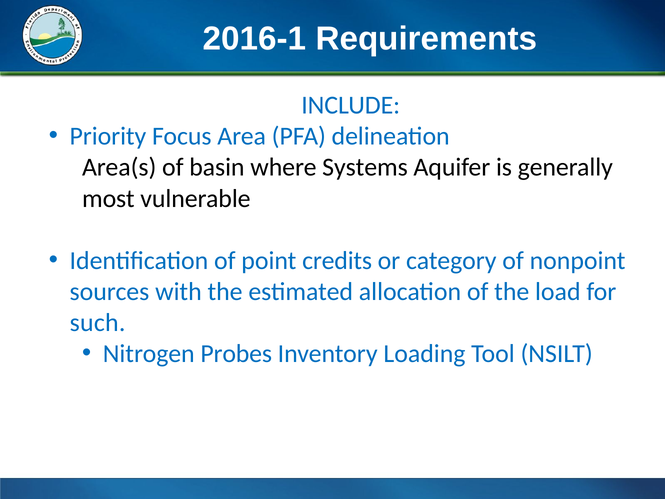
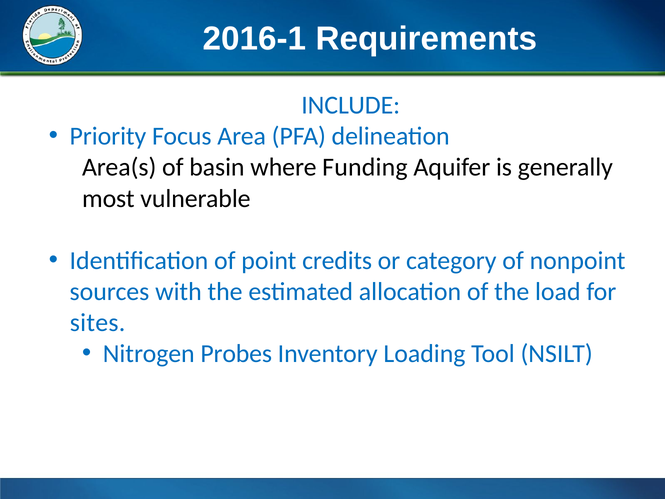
Systems: Systems -> Funding
such: such -> sites
